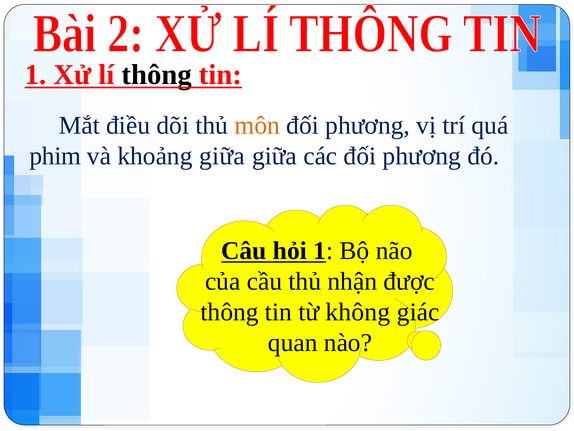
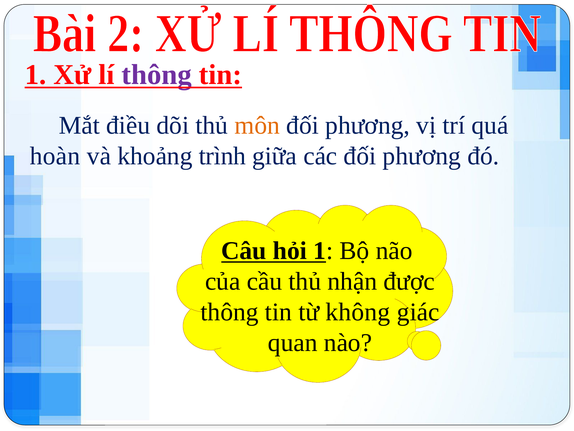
thông at (157, 75) colour: black -> purple
phim: phim -> hoàn
khoảng giữa: giữa -> trình
